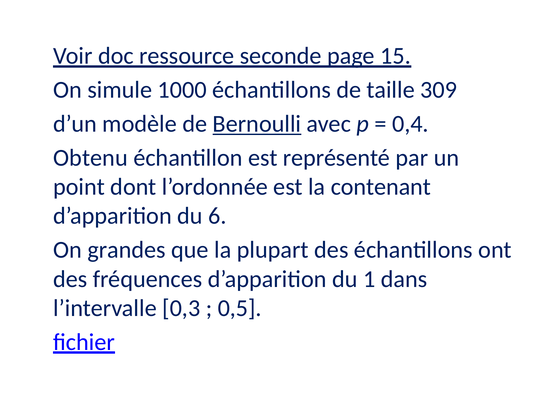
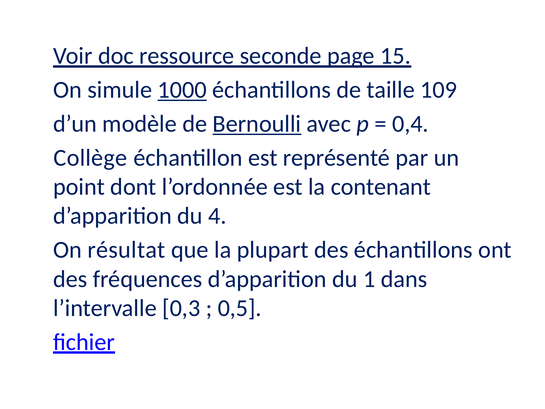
1000 underline: none -> present
309: 309 -> 109
Obtenu: Obtenu -> Collège
6: 6 -> 4
grandes: grandes -> résultat
